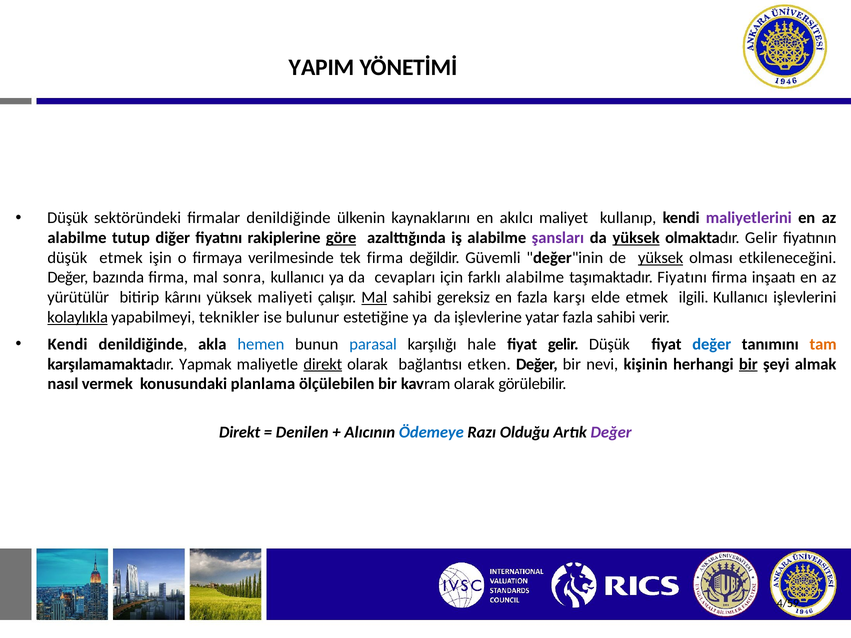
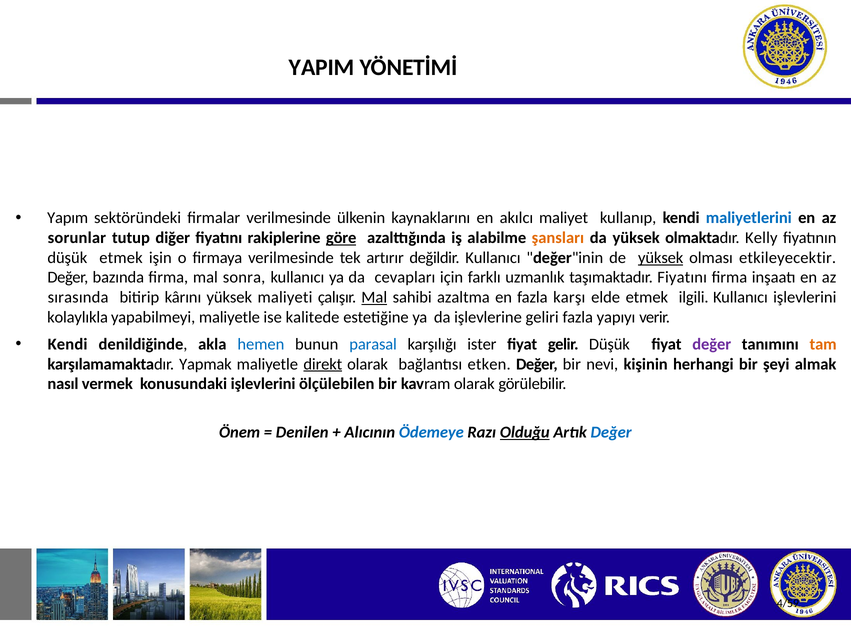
Düşük at (68, 218): Düşük -> Yapım
firmalar denildiğinde: denildiğinde -> verilmesinde
maliyetlerini colour: purple -> blue
alabilme at (77, 238): alabilme -> sorunlar
şansları colour: purple -> orange
yüksek at (636, 238) underline: present -> none
olmaktadır Gelir: Gelir -> Kelly
tek firma: firma -> artırır
değildir Güvemli: Güvemli -> Kullanıcı
etkileneceğini: etkileneceğini -> etkileyecektir
farklı alabilme: alabilme -> uzmanlık
yürütülür: yürütülür -> sırasında
gereksiz: gereksiz -> azaltma
kolaylıkla underline: present -> none
yapabilmeyi teknikler: teknikler -> maliyetle
bulunur: bulunur -> kalitede
yatar: yatar -> geliri
fazla sahibi: sahibi -> yapıyı
hale: hale -> ister
değer at (712, 344) colour: blue -> purple
bir at (748, 364) underline: present -> none
konusundaki planlama: planlama -> işlevlerini
Direkt at (240, 432): Direkt -> Önem
Olduğu underline: none -> present
Değer at (611, 432) colour: purple -> blue
